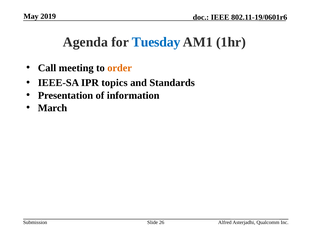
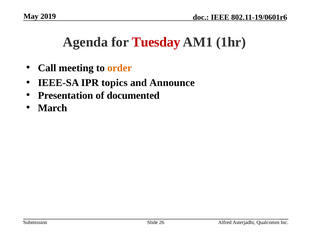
Tuesday colour: blue -> red
Standards: Standards -> Announce
information: information -> documented
